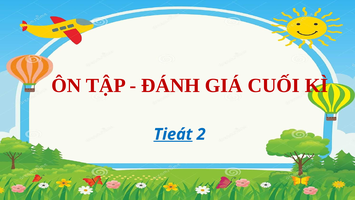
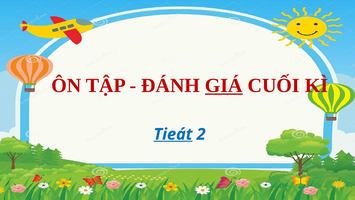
GIÁ underline: none -> present
